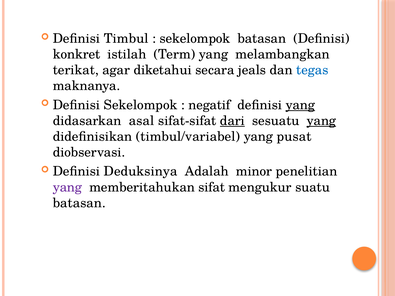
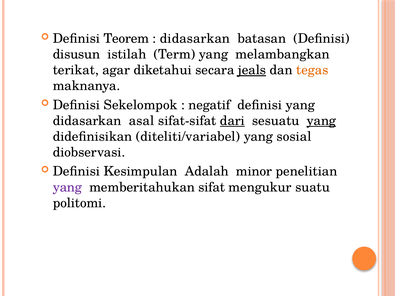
Timbul: Timbul -> Teorem
sekelompok at (195, 39): sekelompok -> didasarkan
konkret: konkret -> disusun
jeals underline: none -> present
tegas colour: blue -> orange
yang at (300, 105) underline: present -> none
timbul/variabel: timbul/variabel -> diteliti/variabel
pusat: pusat -> sosial
Deduksinya: Deduksinya -> Kesimpulan
batasan at (79, 203): batasan -> politomi
